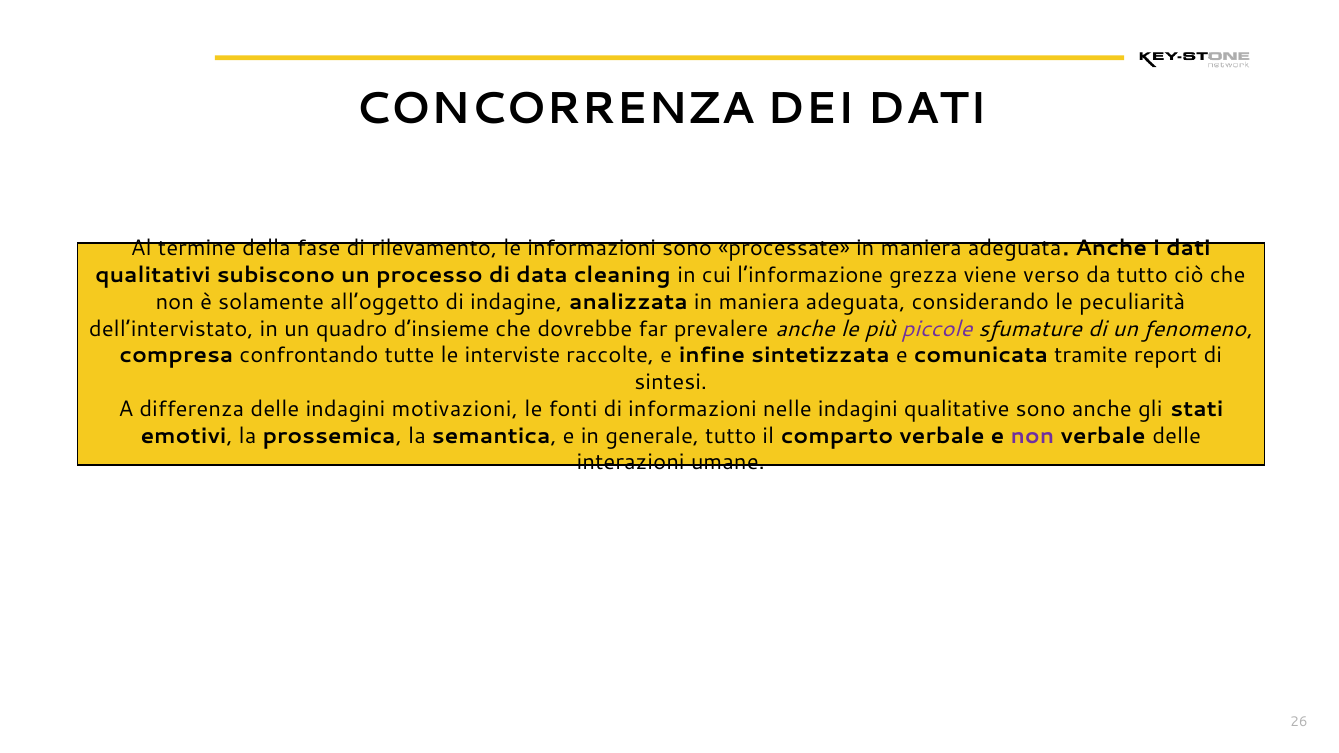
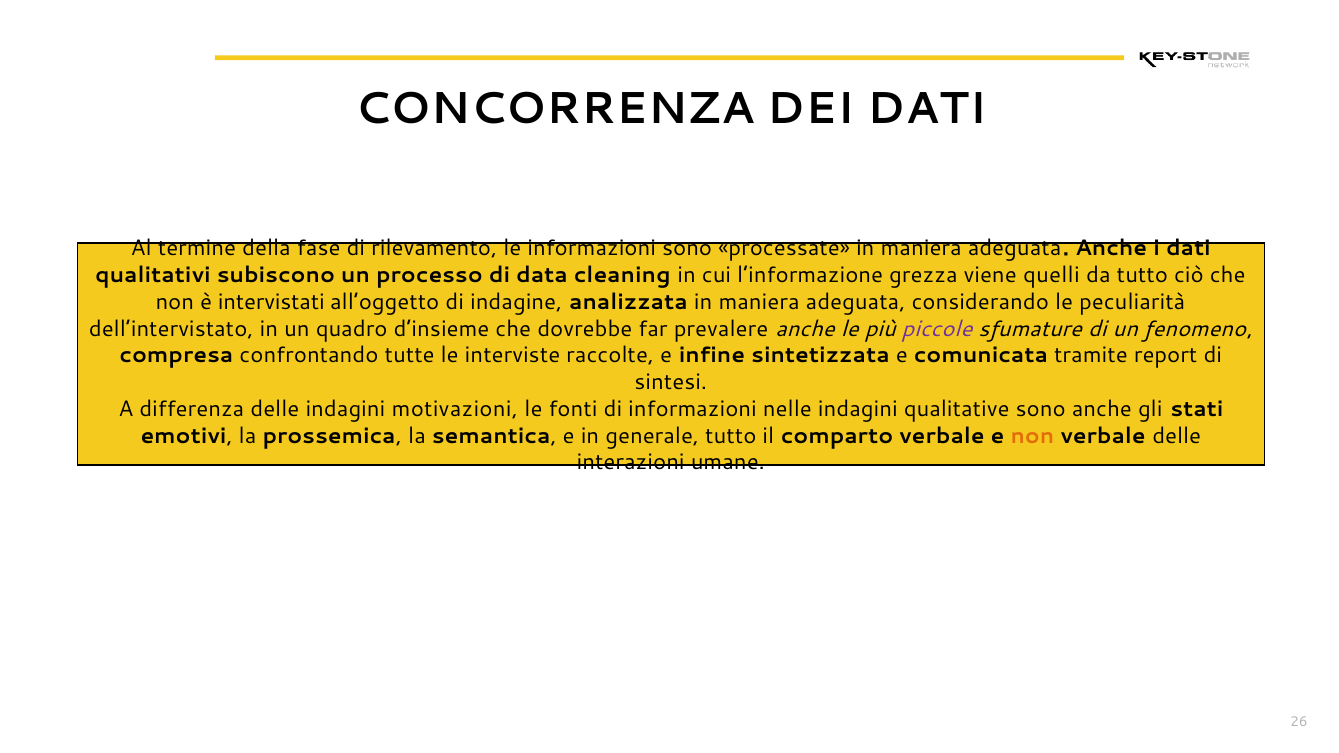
verso: verso -> quelli
solamente: solamente -> intervistati
non at (1032, 436) colour: purple -> orange
